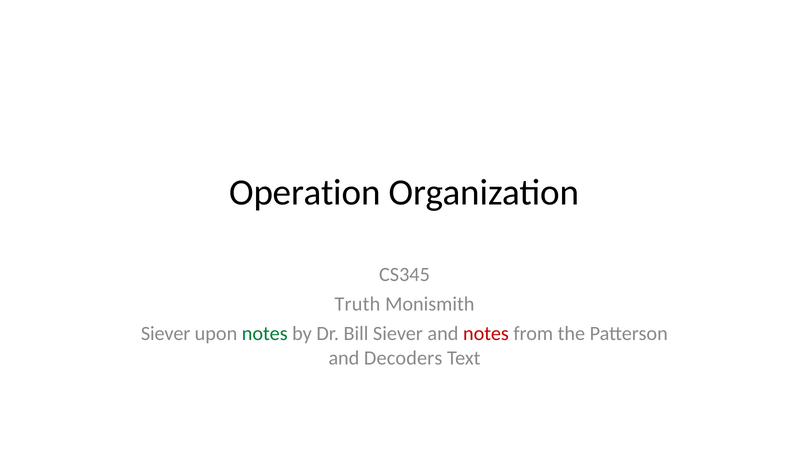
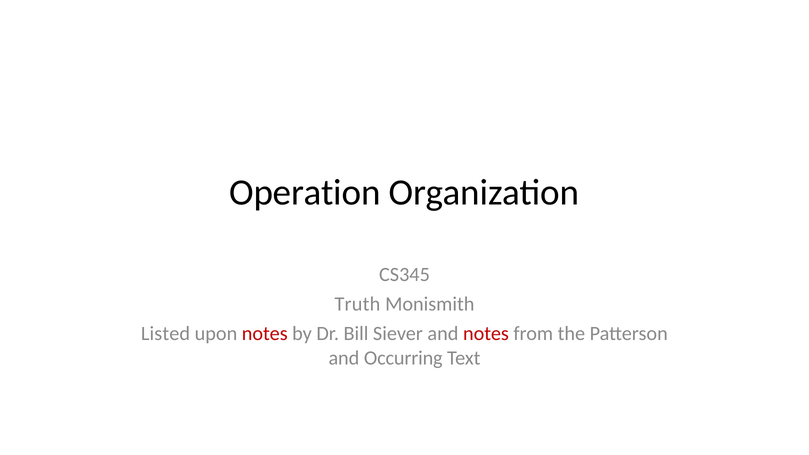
Siever at (166, 334): Siever -> Listed
notes at (265, 334) colour: green -> red
Decoders: Decoders -> Occurring
